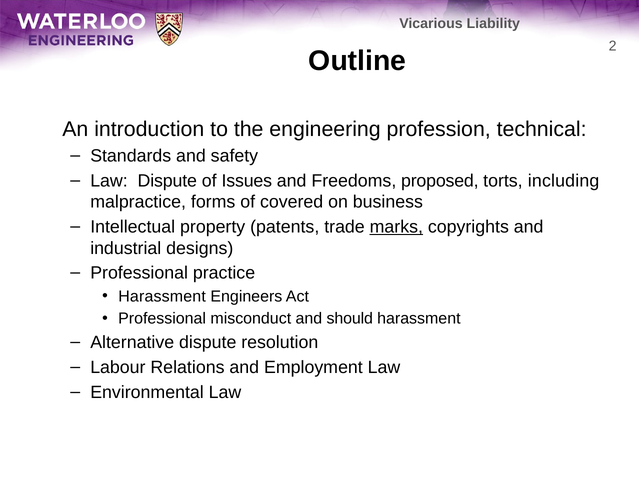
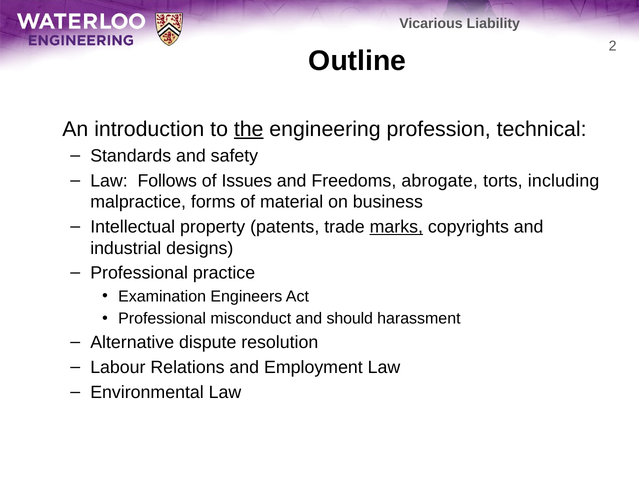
the underline: none -> present
Law Dispute: Dispute -> Follows
proposed: proposed -> abrogate
covered: covered -> material
Harassment at (162, 297): Harassment -> Examination
